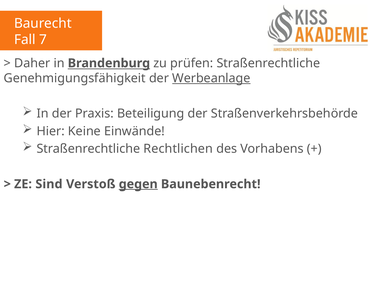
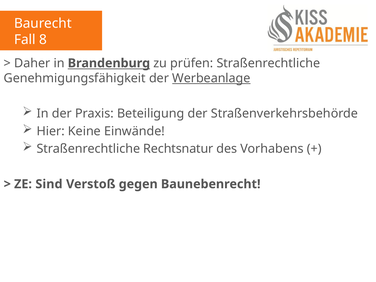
7: 7 -> 8
Rechtlichen: Rechtlichen -> Rechtsnatur
gegen underline: present -> none
